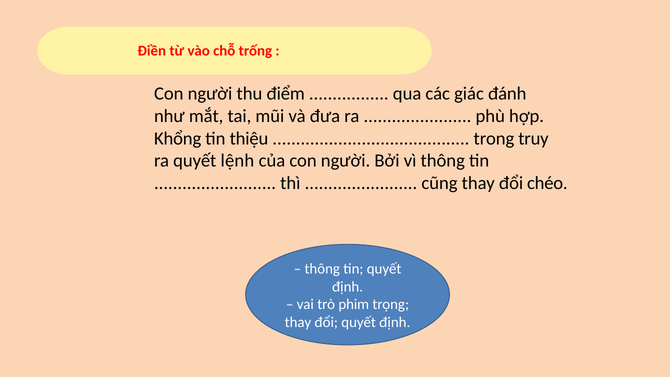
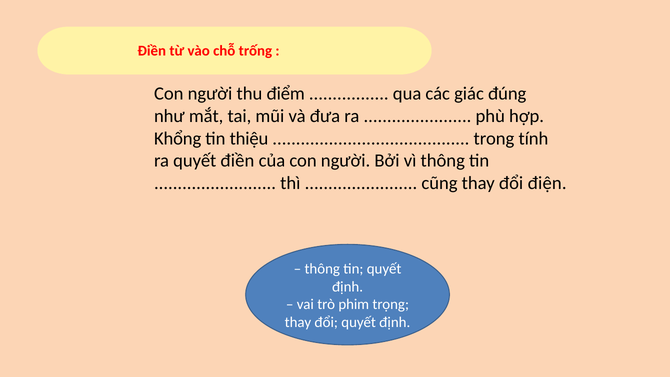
đánh: đánh -> đúng
truy: truy -> tính
quyết lệnh: lệnh -> điền
chéo: chéo -> điện
